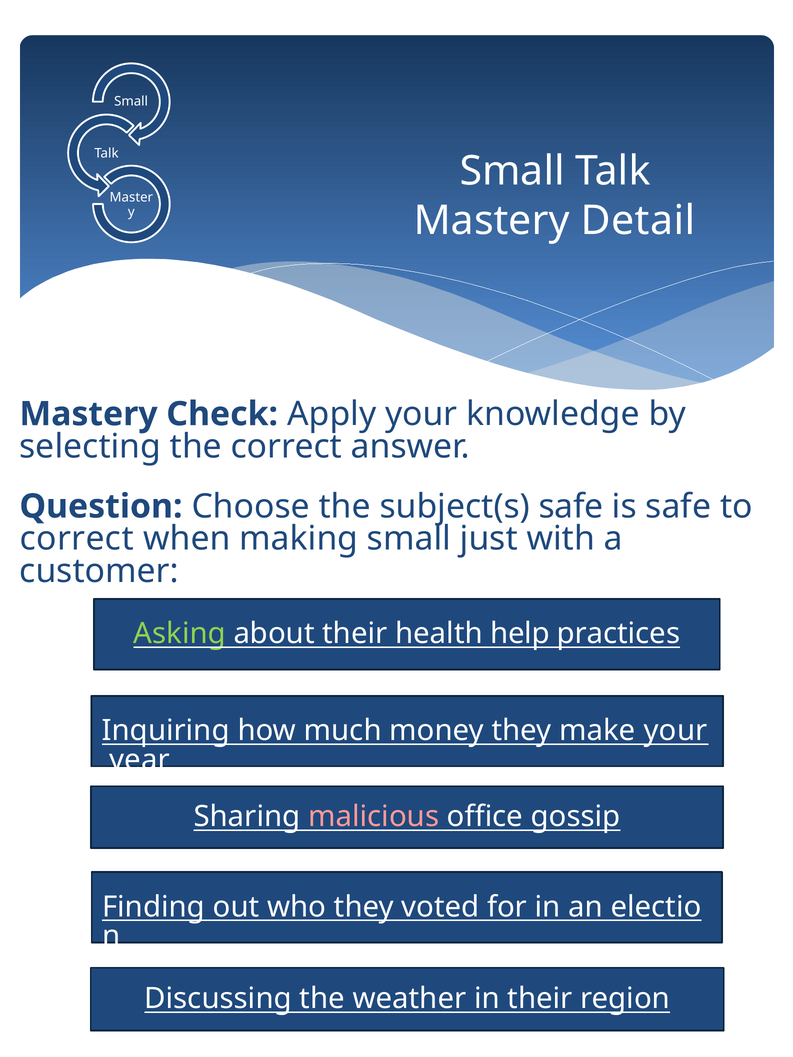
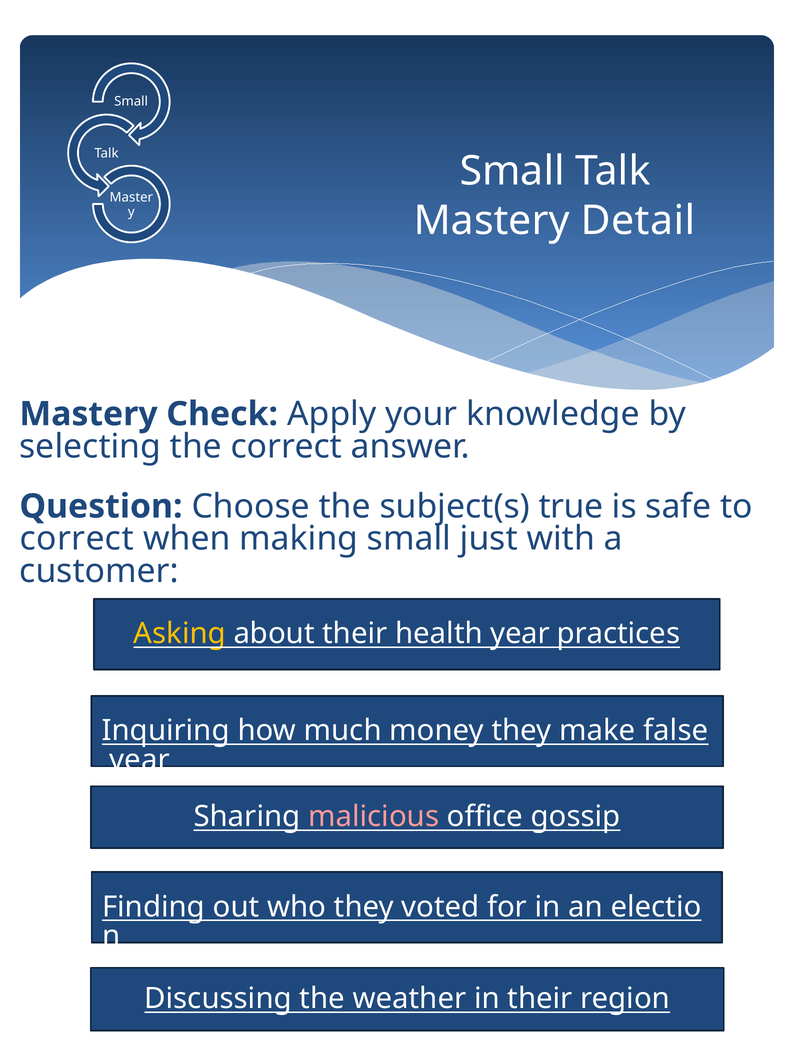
subject(s safe: safe -> true
Asking colour: light green -> yellow
health help: help -> year
make your: your -> false
